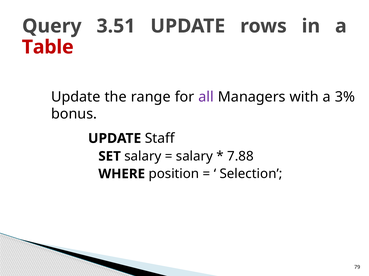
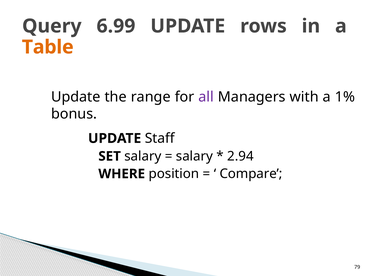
3.51: 3.51 -> 6.99
Table colour: red -> orange
3%: 3% -> 1%
7.88: 7.88 -> 2.94
Selection: Selection -> Compare
